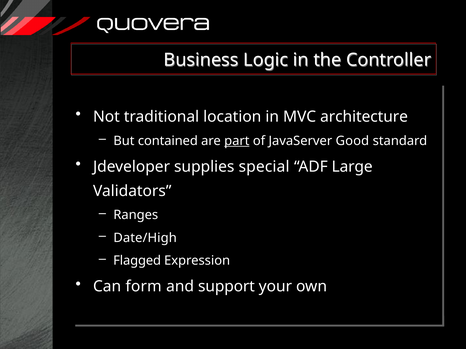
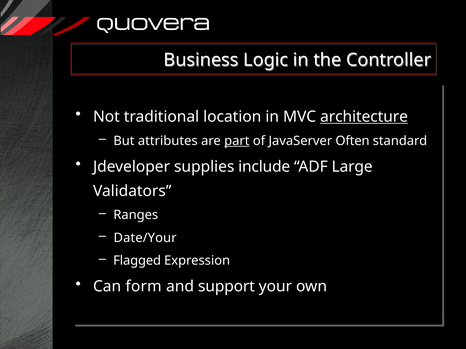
architecture underline: none -> present
contained: contained -> attributes
Good: Good -> Often
special: special -> include
Date/High: Date/High -> Date/Your
